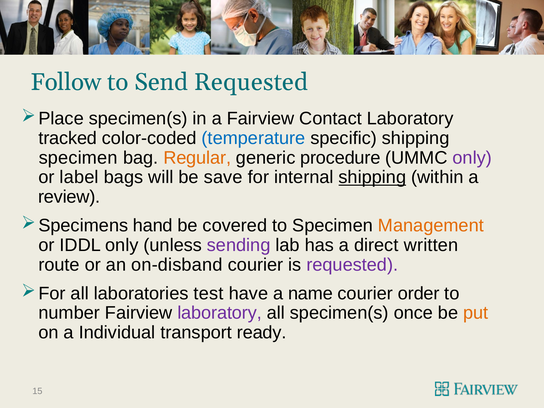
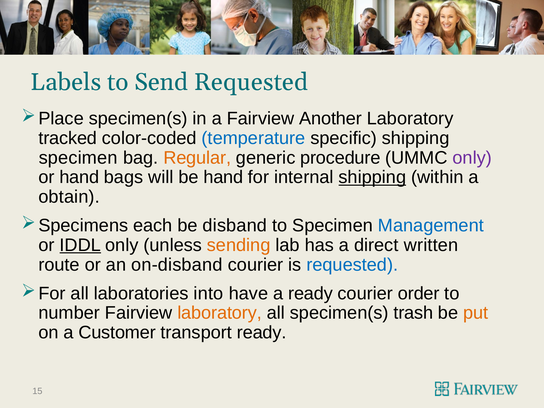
Follow: Follow -> Labels
Contact: Contact -> Another
or label: label -> hand
be save: save -> hand
review: review -> obtain
hand: hand -> each
covered: covered -> disband
Management colour: orange -> blue
IDDL underline: none -> present
sending colour: purple -> orange
requested at (352, 265) colour: purple -> blue
test: test -> into
a name: name -> ready
laboratory at (220, 313) colour: purple -> orange
once: once -> trash
Individual: Individual -> Customer
